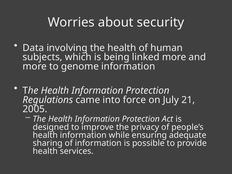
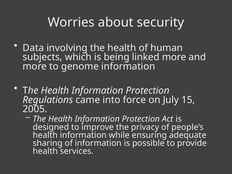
21: 21 -> 15
